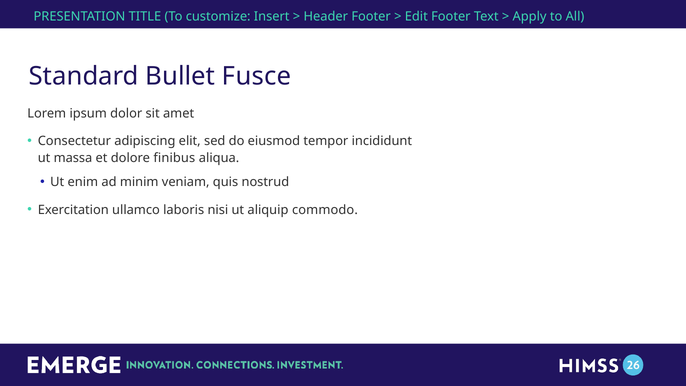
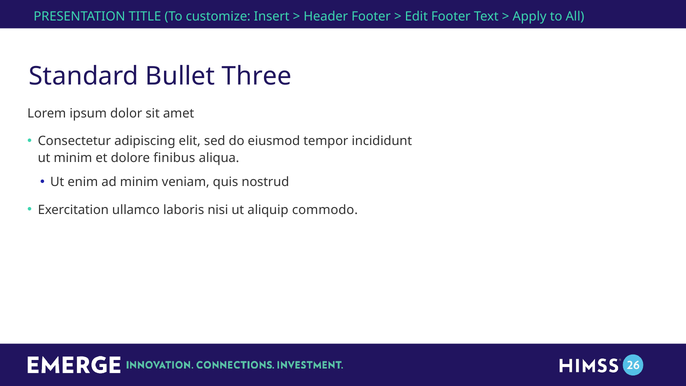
Fusce: Fusce -> Three
ut massa: massa -> minim
